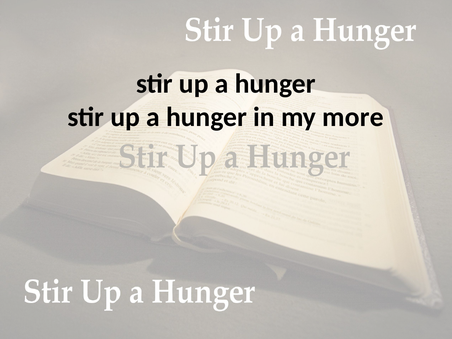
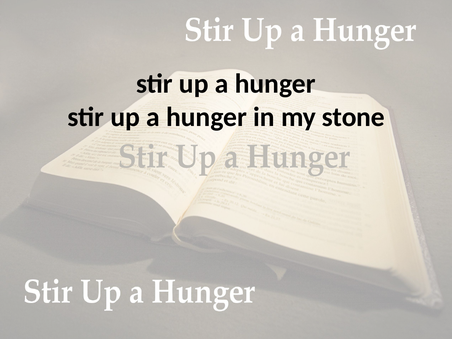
more: more -> stone
